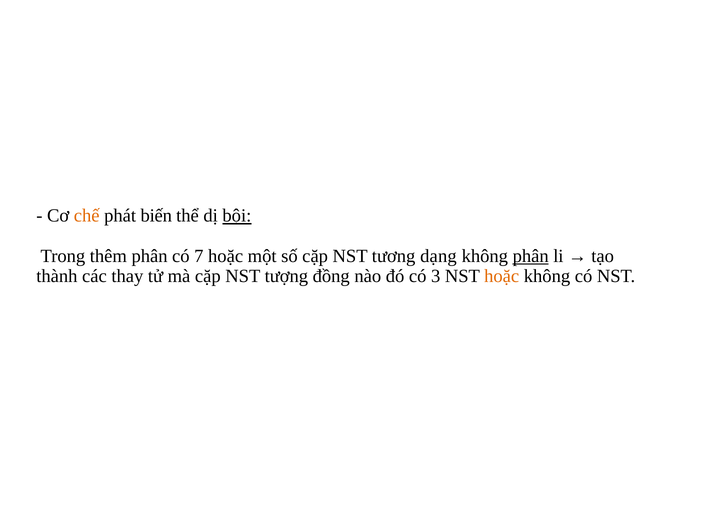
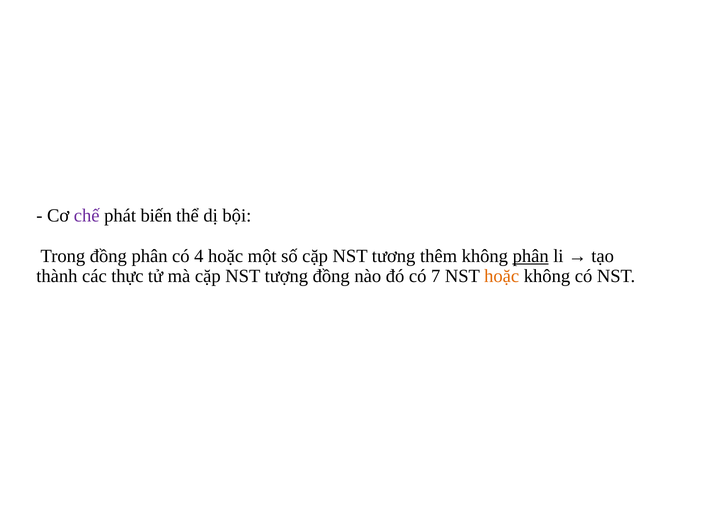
chế colour: orange -> purple
bội underline: present -> none
Trong thêm: thêm -> đồng
7: 7 -> 4
dạng: dạng -> thêm
thay: thay -> thực
3: 3 -> 7
